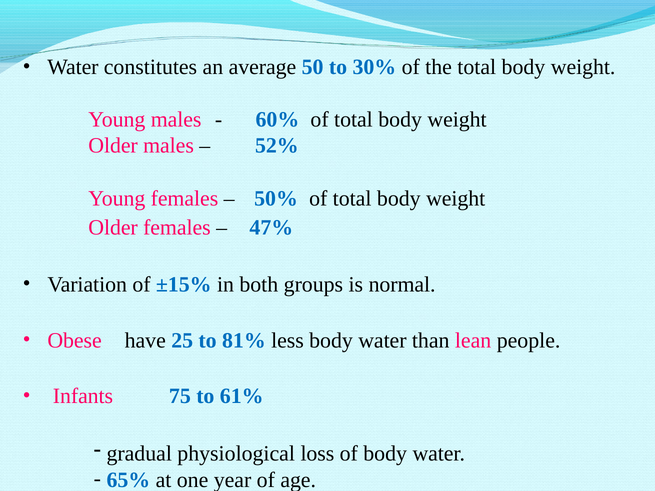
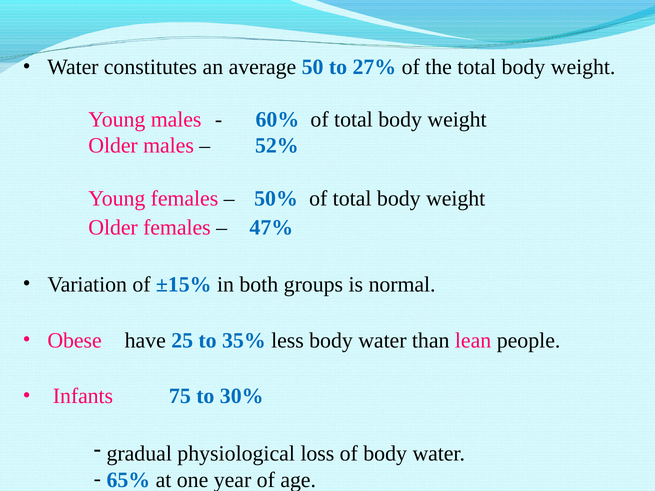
30%: 30% -> 27%
81%: 81% -> 35%
61%: 61% -> 30%
